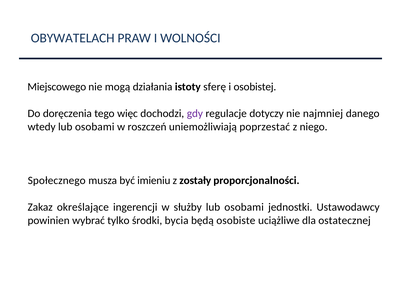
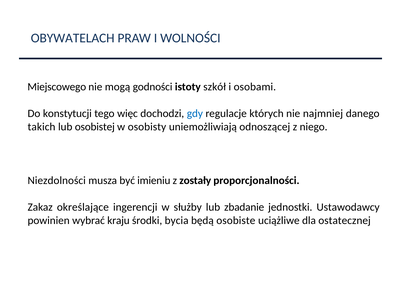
działania: działania -> godności
sferę: sferę -> szkół
osobistej: osobistej -> osobami
doręczenia: doręczenia -> konstytucji
gdy colour: purple -> blue
dotyczy: dotyczy -> których
wtedy: wtedy -> takich
osobami at (95, 127): osobami -> osobistej
roszczeń: roszczeń -> osobisty
poprzestać: poprzestać -> odnoszącej
Społecznego: Społecznego -> Niezdolności
osobami at (244, 208): osobami -> zbadanie
tylko: tylko -> kraju
